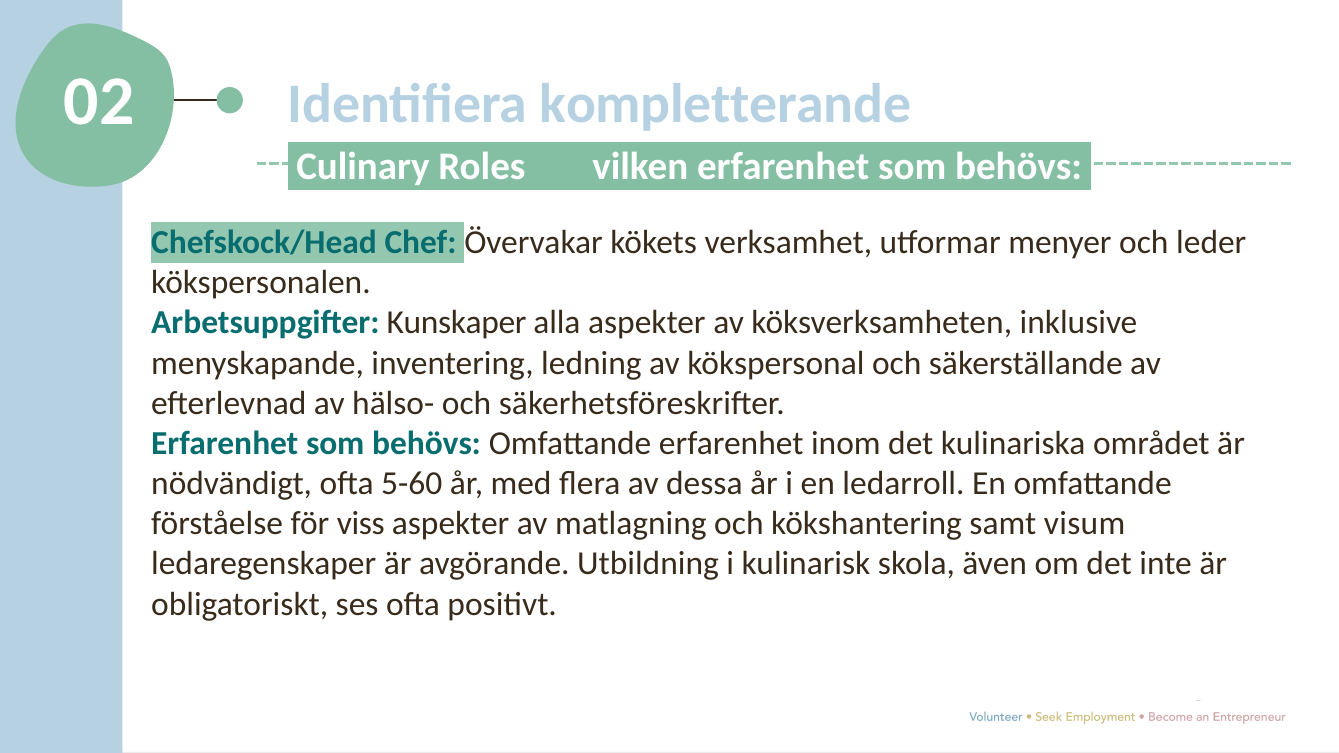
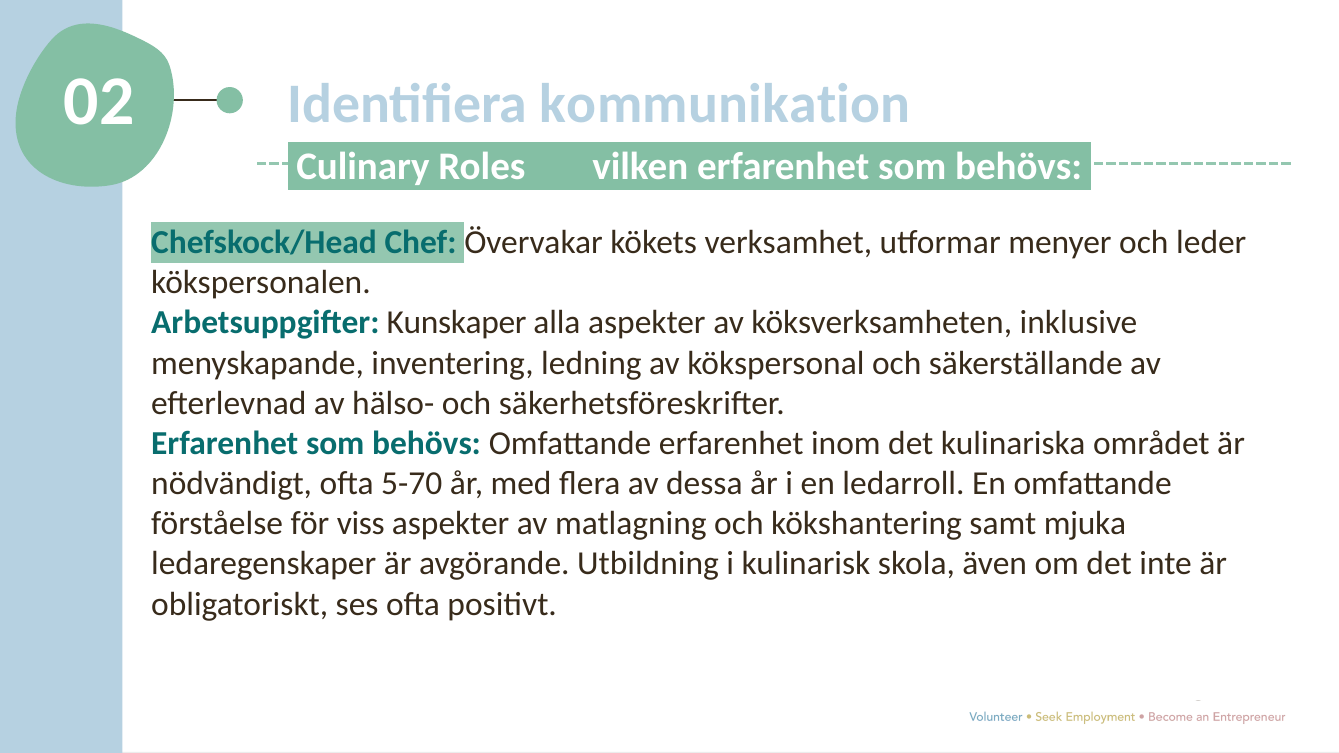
kompletterande: kompletterande -> kommunikation
5-60: 5-60 -> 5-70
visum: visum -> mjuka
